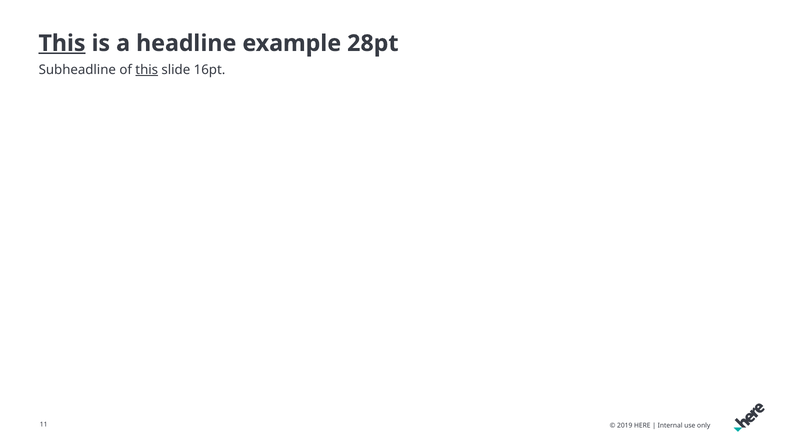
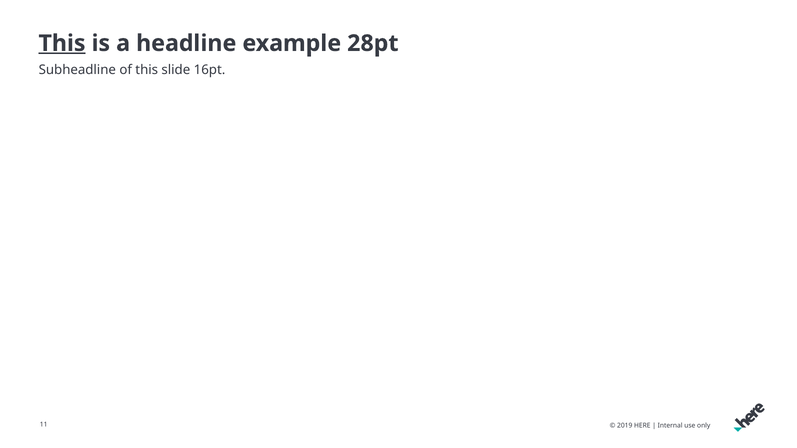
this at (147, 70) underline: present -> none
